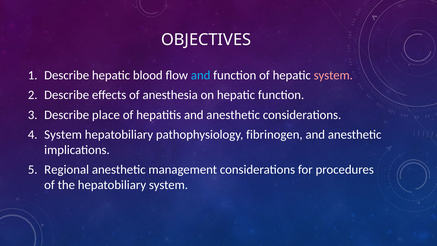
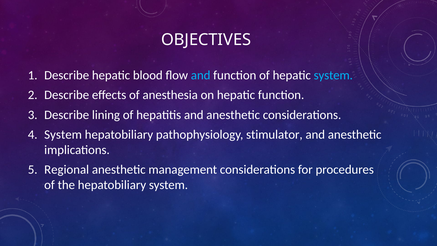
system at (333, 75) colour: pink -> light blue
place: place -> lining
fibrinogen: fibrinogen -> stimulator
